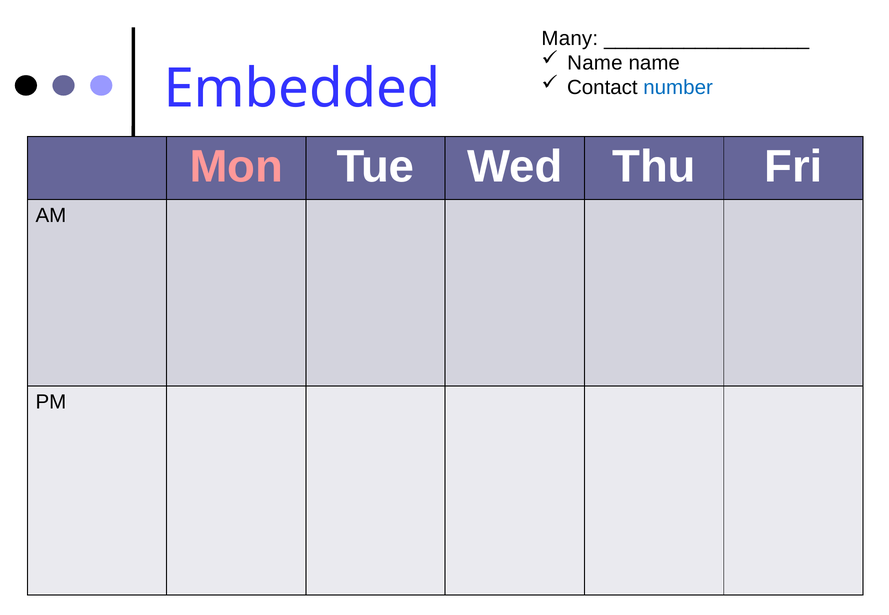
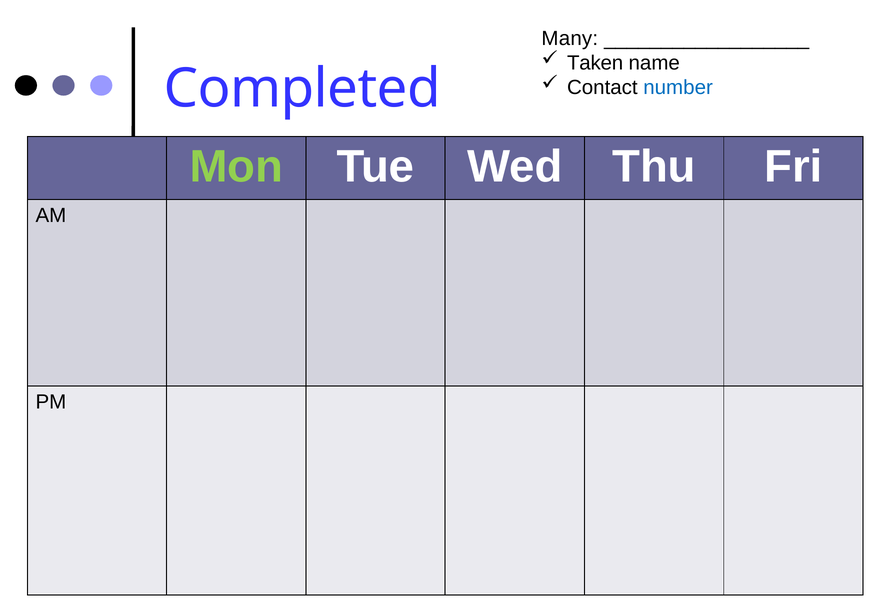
Name at (595, 63): Name -> Taken
Embedded: Embedded -> Completed
Mon colour: pink -> light green
